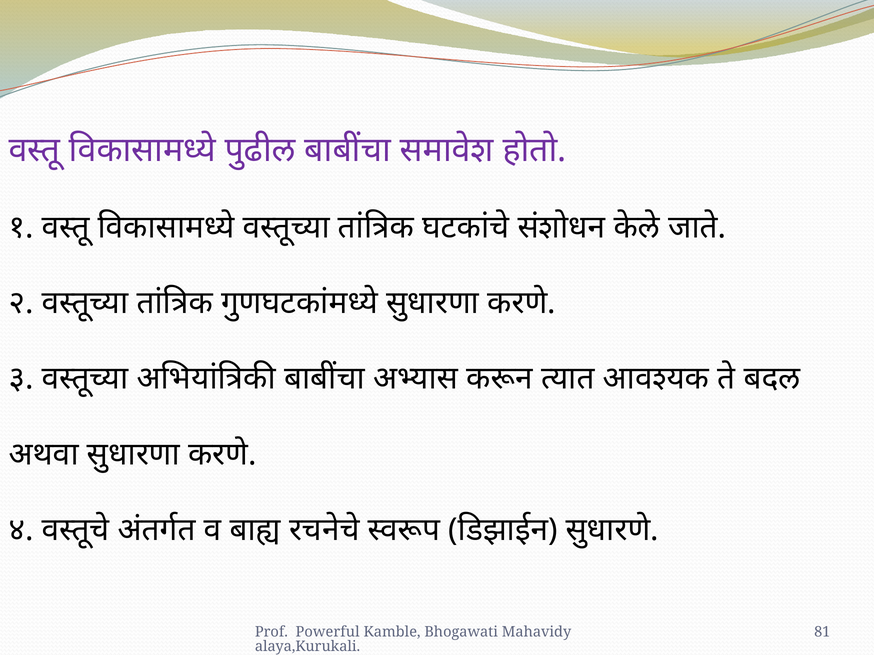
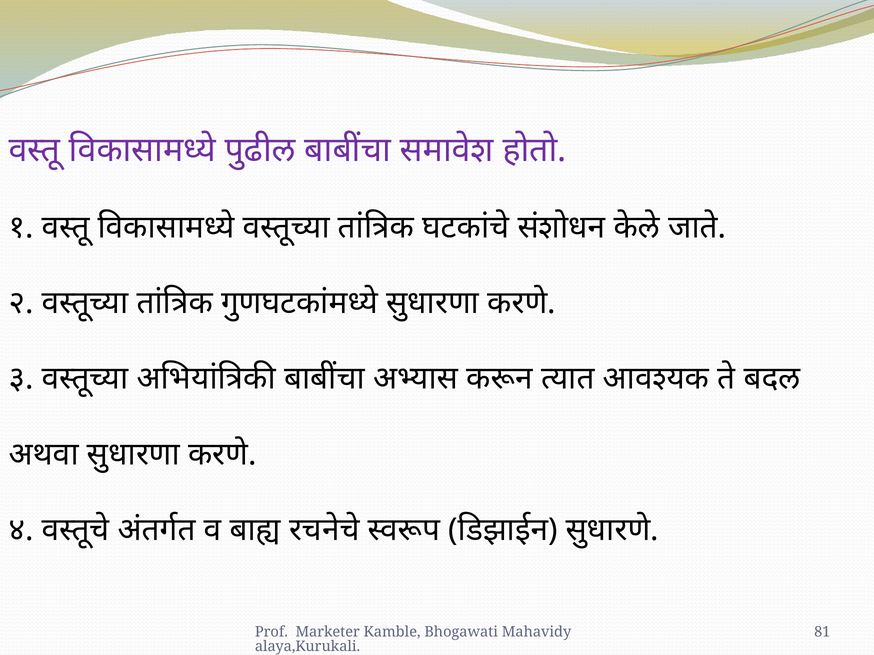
Powerful: Powerful -> Marketer
